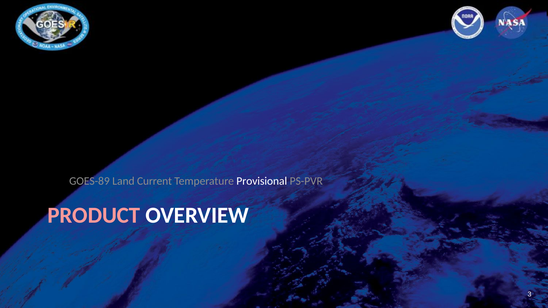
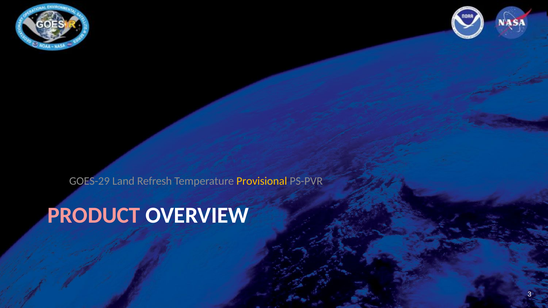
GOES-89: GOES-89 -> GOES-29
Current: Current -> Refresh
Provisional colour: white -> yellow
